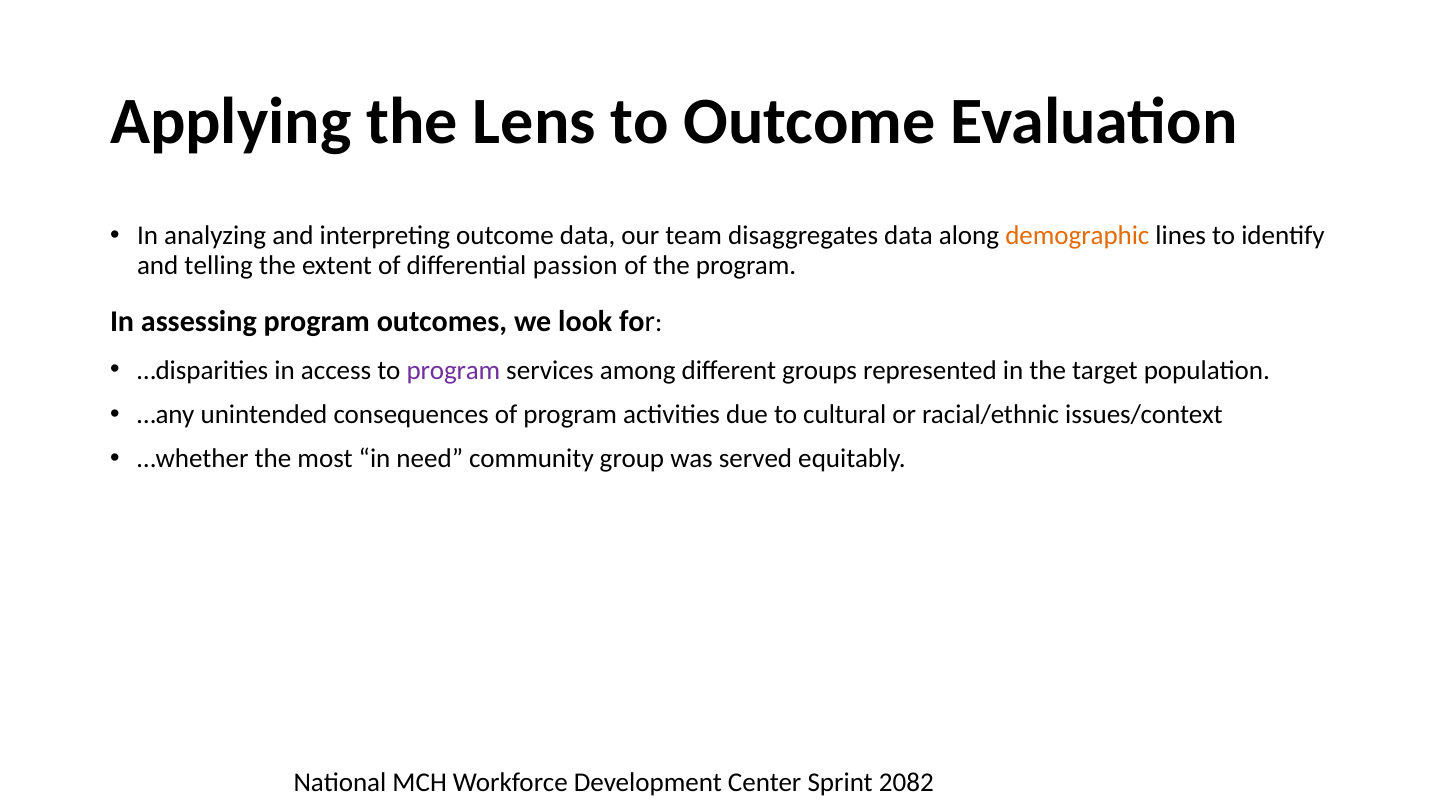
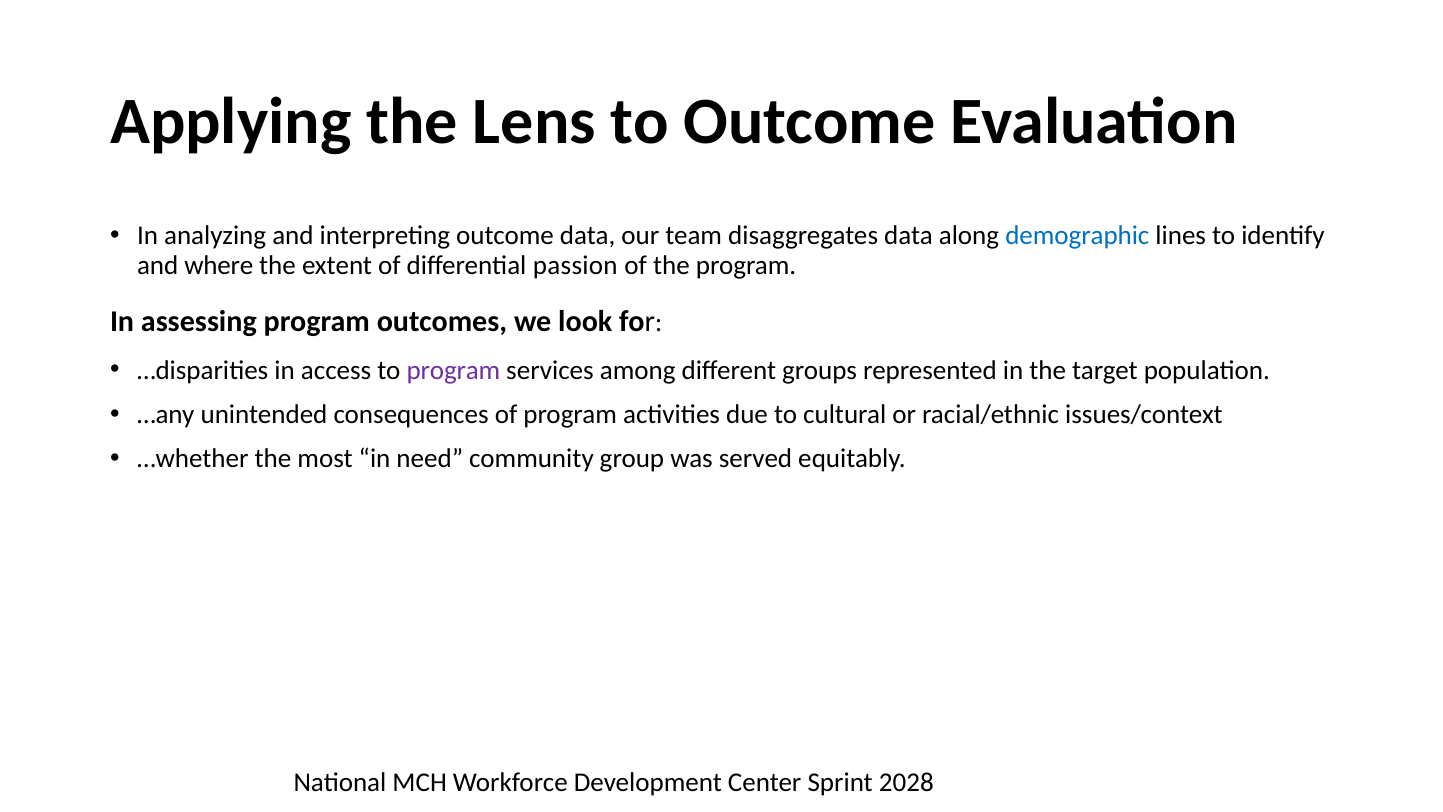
demographic colour: orange -> blue
telling: telling -> where
2082: 2082 -> 2028
